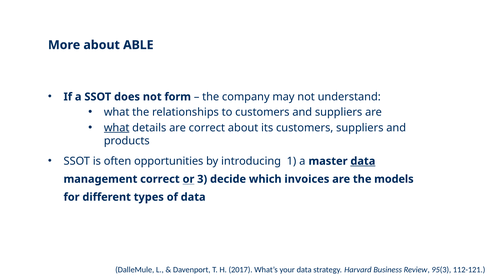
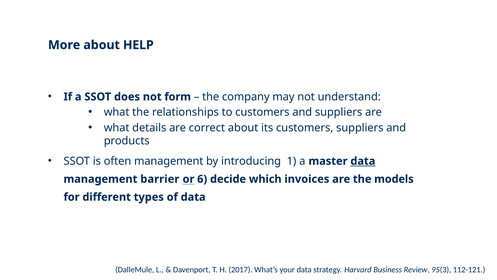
ABLE: ABLE -> HELP
what at (117, 128) underline: present -> none
often opportunities: opportunities -> management
management correct: correct -> barrier
3: 3 -> 6
